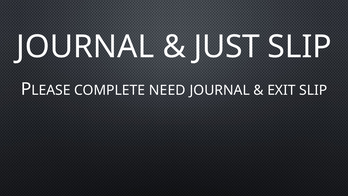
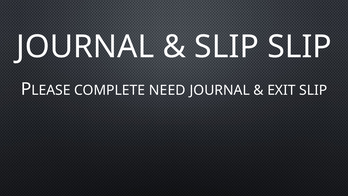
JUST at (227, 47): JUST -> SLIP
